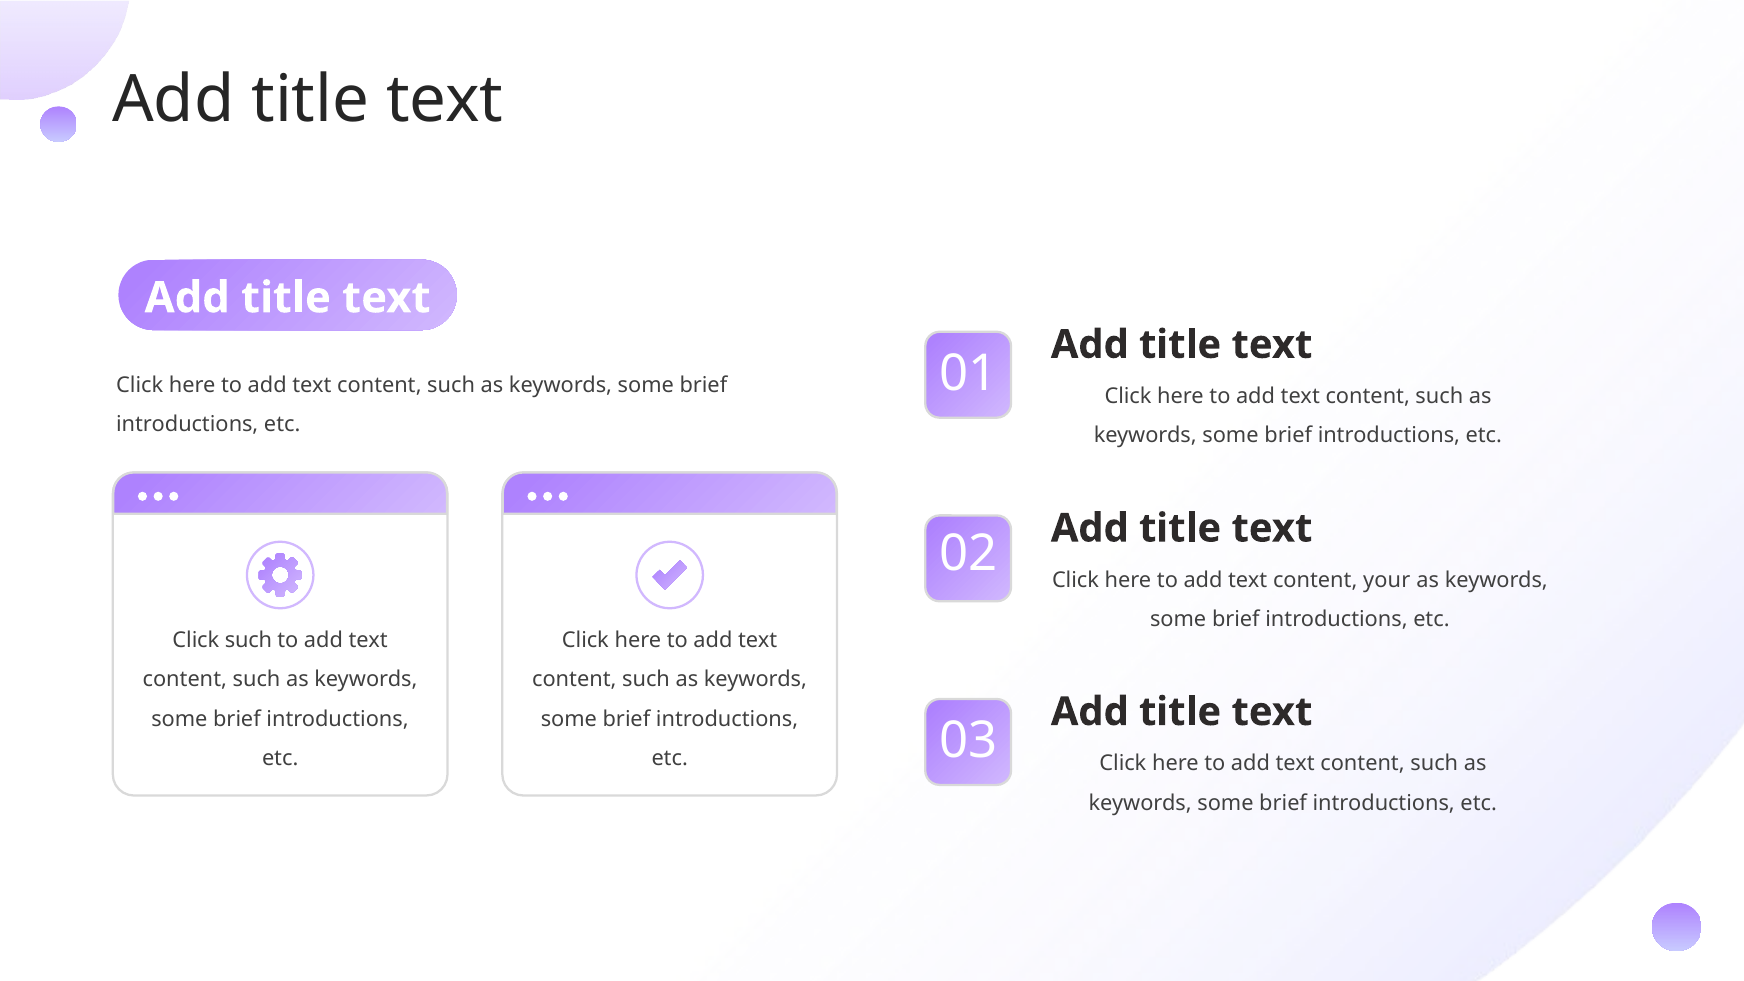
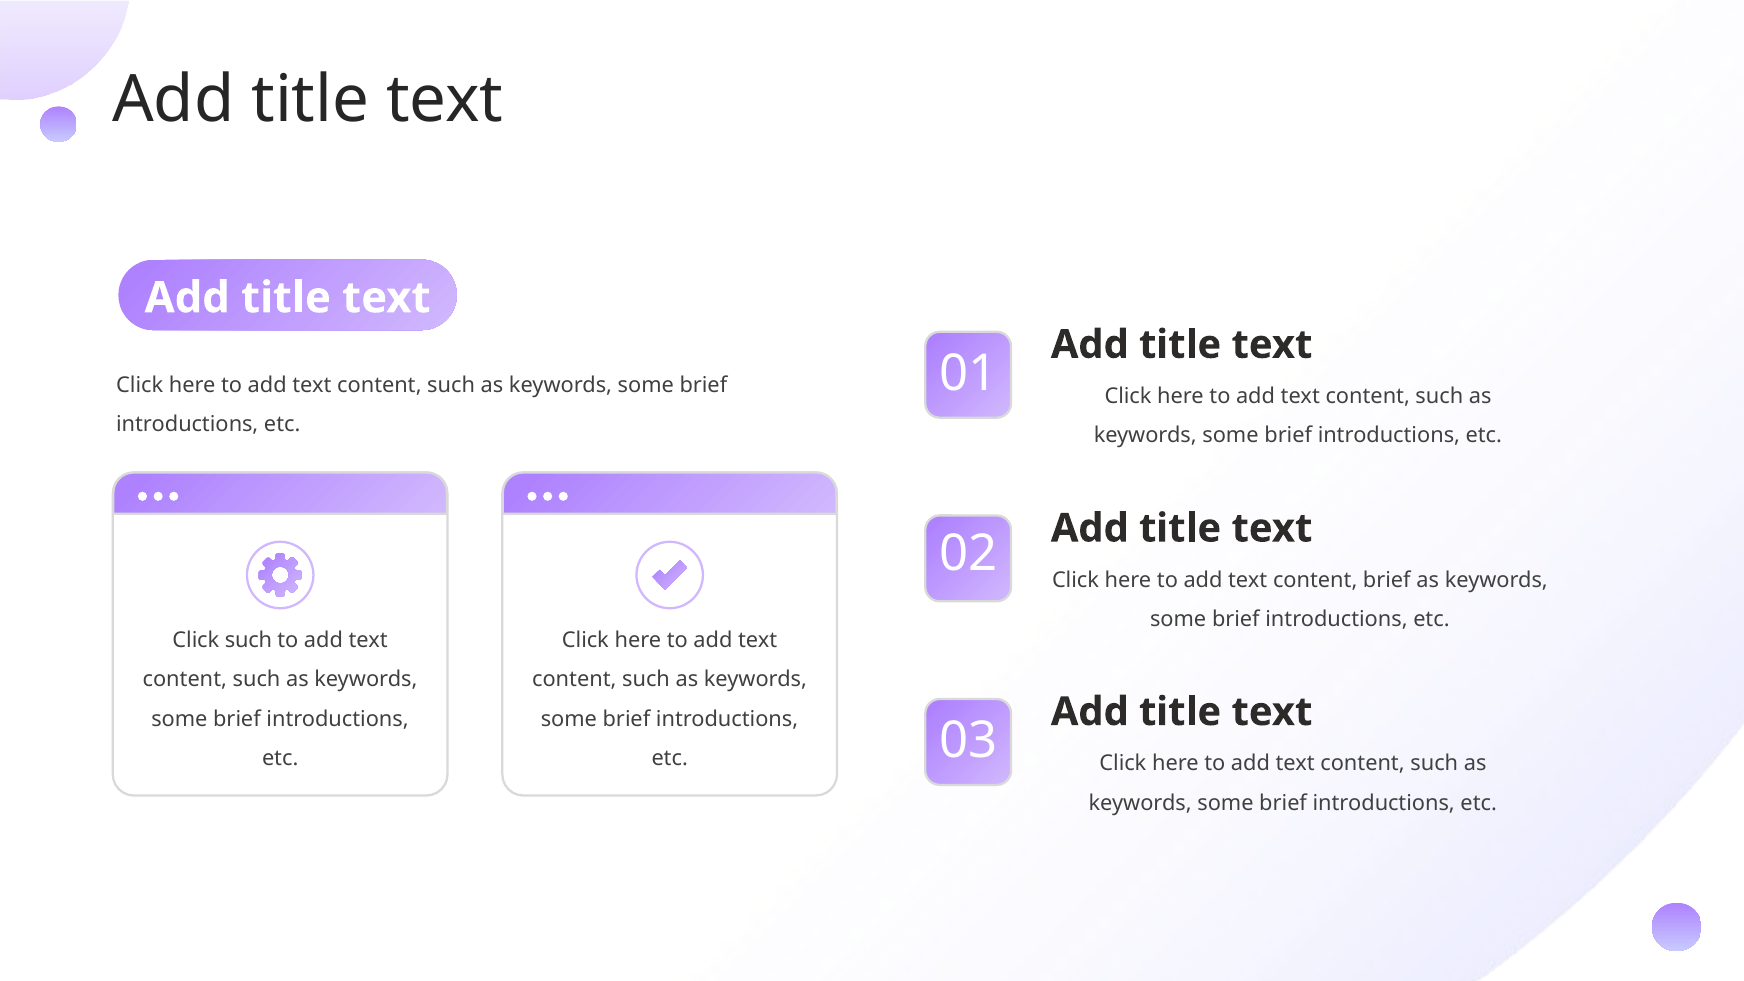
content your: your -> brief
